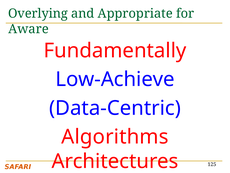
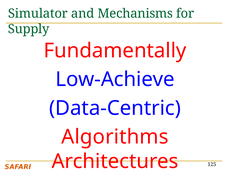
Overlying: Overlying -> Simulator
Appropriate: Appropriate -> Mechanisms
Aware: Aware -> Supply
